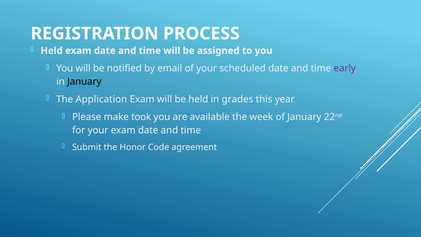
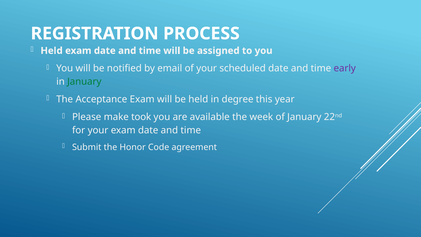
January at (84, 82) colour: black -> green
Application: Application -> Acceptance
grades: grades -> degree
